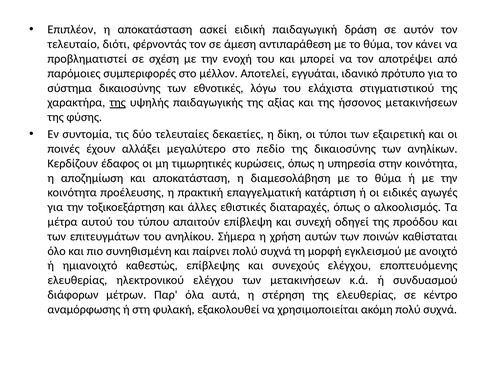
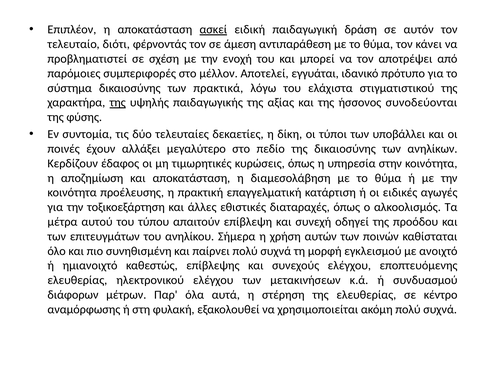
ασκεί underline: none -> present
εθνοτικές: εθνοτικές -> πρακτικά
ήσσονος μετακινήσεων: μετακινήσεων -> συνοδεύονται
εξαιρετική: εξαιρετική -> υποβάλλει
